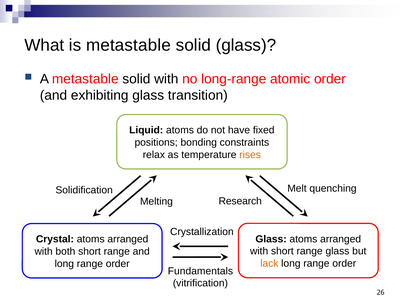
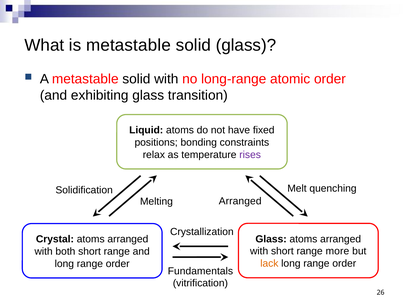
rises colour: orange -> purple
Research at (240, 202): Research -> Arranged
range glass: glass -> more
